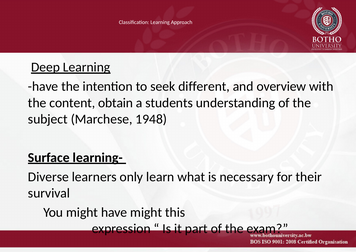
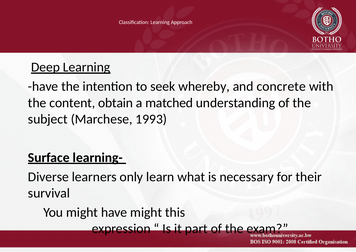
different: different -> whereby
overview: overview -> concrete
students: students -> matched
1948: 1948 -> 1993
